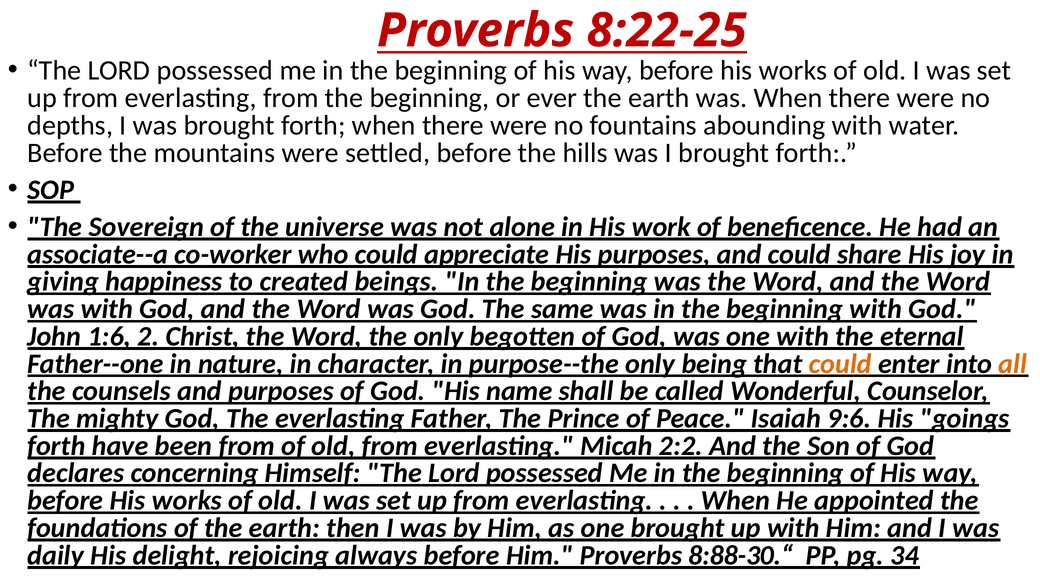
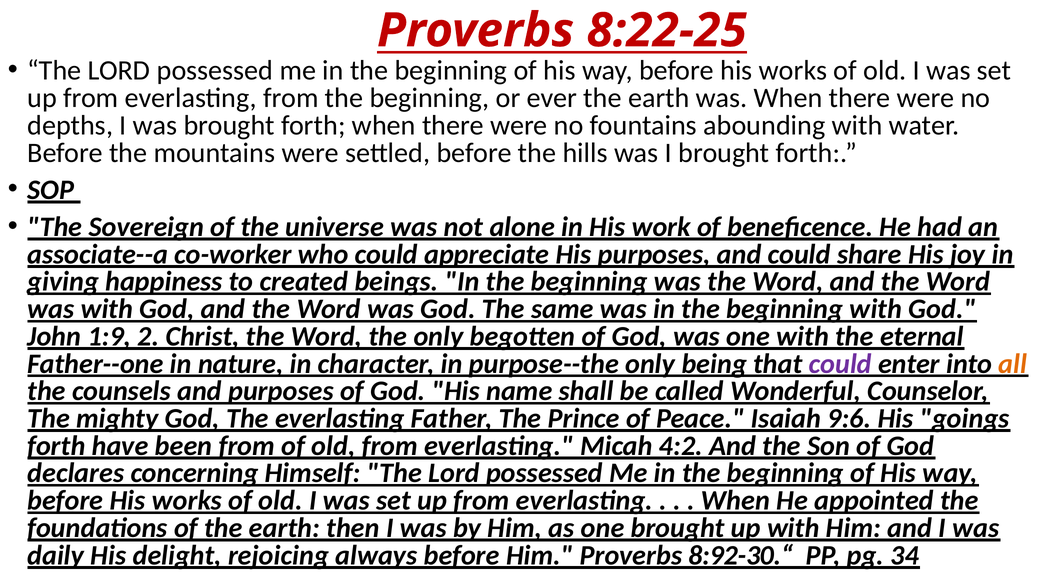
1:6: 1:6 -> 1:9
could at (840, 364) colour: orange -> purple
2:2: 2:2 -> 4:2
8:88-30.“: 8:88-30.“ -> 8:92-30.“
